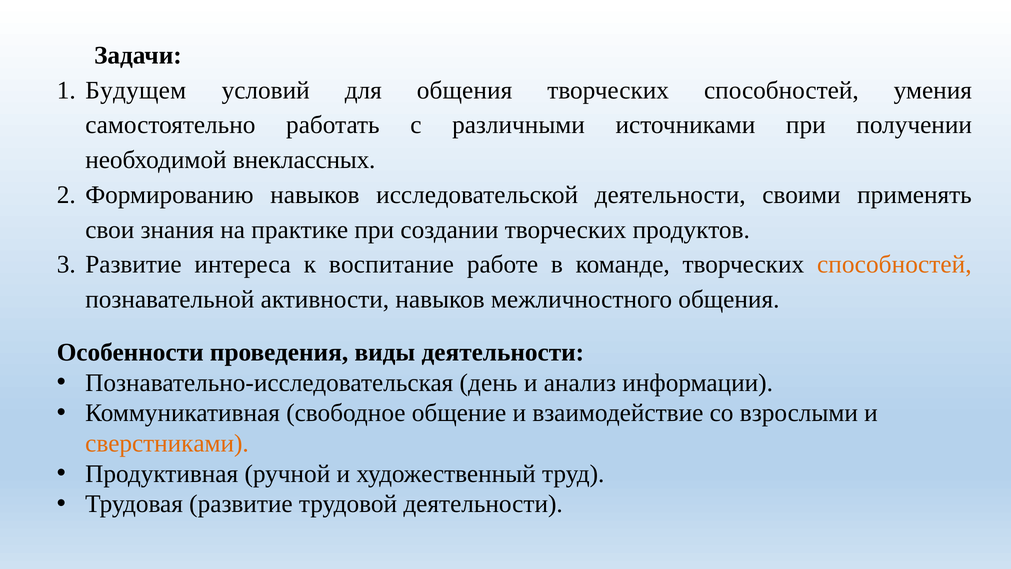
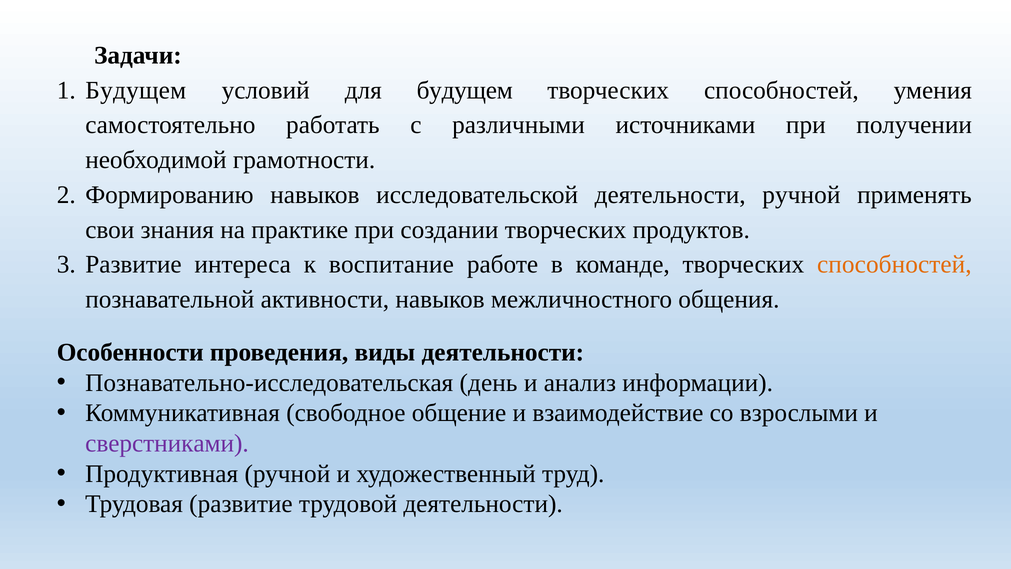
для общения: общения -> будущем
внеклассных: внеклассных -> грамотности
деятельности своими: своими -> ручной
сверстниками colour: orange -> purple
